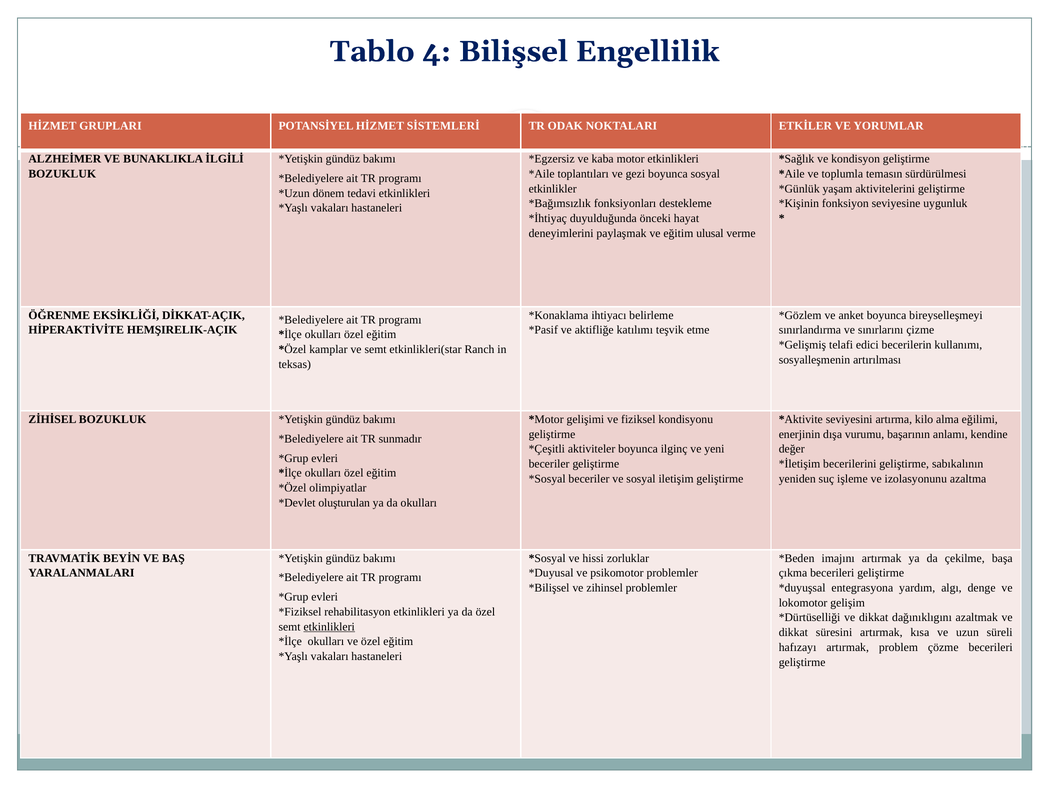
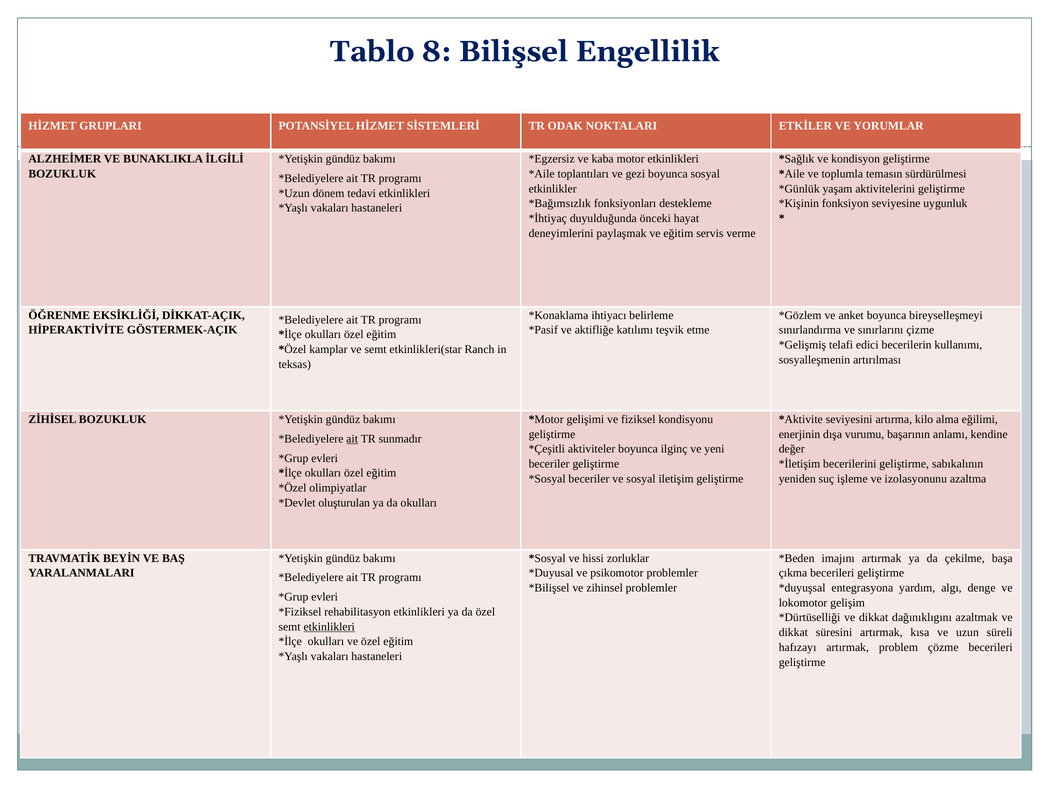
4: 4 -> 8
ulusal: ulusal -> servis
HEMŞIRELIK-AÇIK: HEMŞIRELIK-AÇIK -> GÖSTERMEK-AÇIK
ait at (352, 438) underline: none -> present
